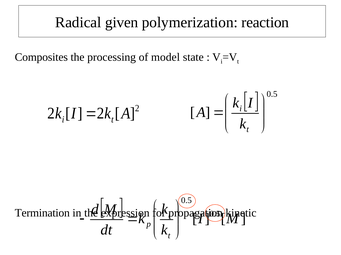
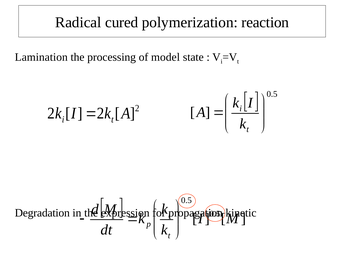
given: given -> cured
Composites: Composites -> Lamination
Termination: Termination -> Degradation
